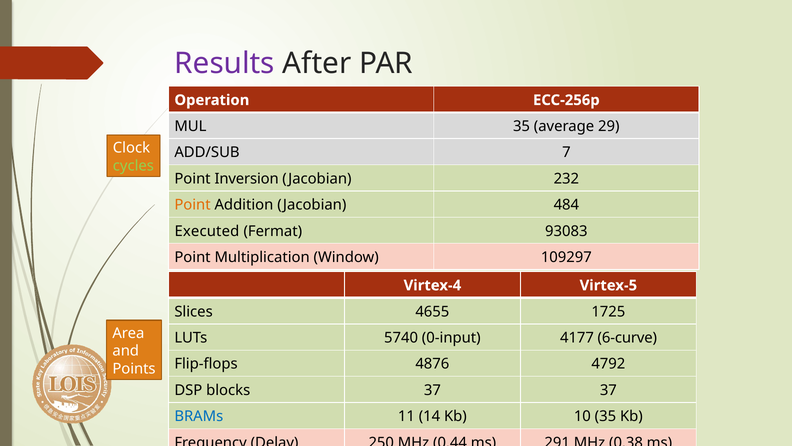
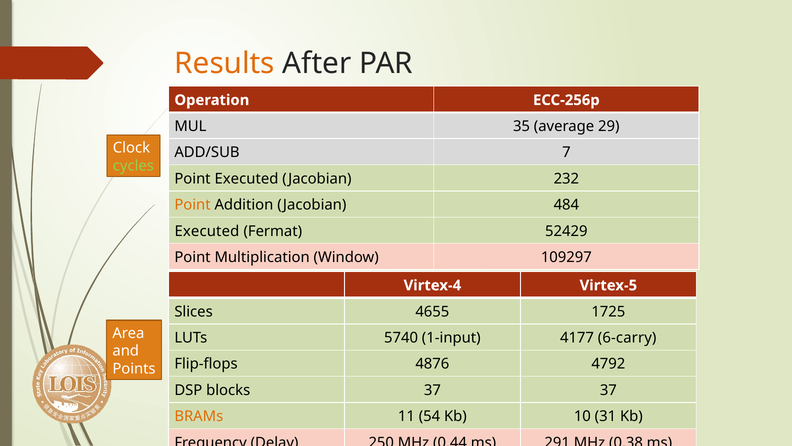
Results colour: purple -> orange
Point Inversion: Inversion -> Executed
93083: 93083 -> 52429
0-input: 0-input -> 1-input
6-curve: 6-curve -> 6-carry
BRAMs colour: blue -> orange
14: 14 -> 54
10 35: 35 -> 31
